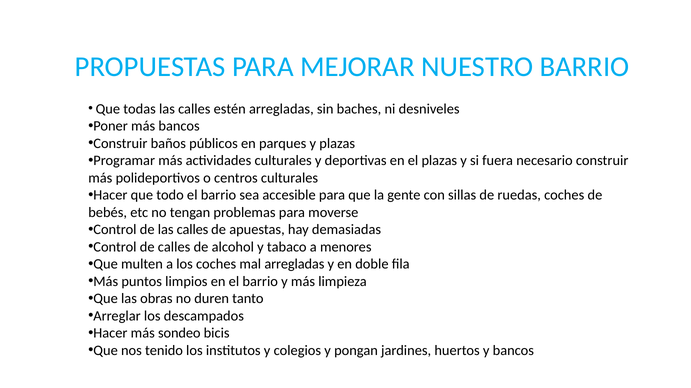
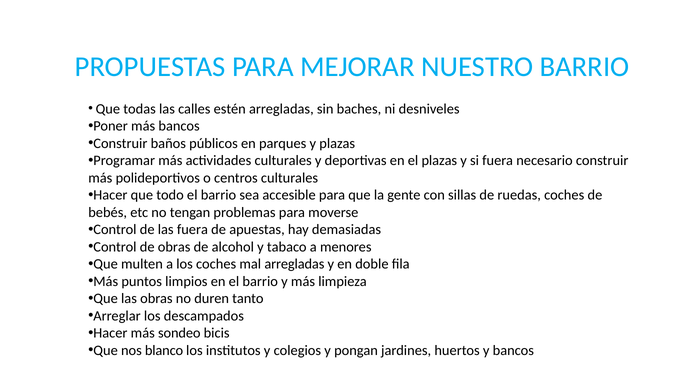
de las calles: calles -> fuera
de calles: calles -> obras
tenido: tenido -> blanco
